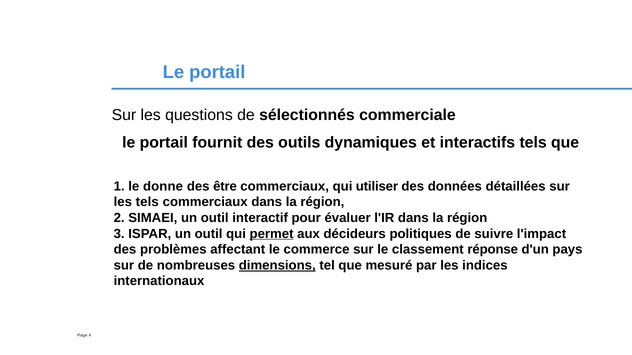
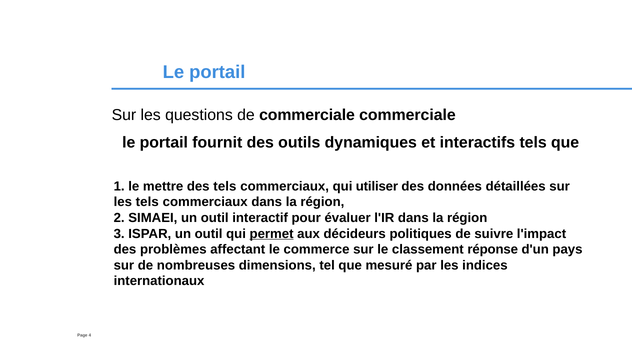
de sélectionnés: sélectionnés -> commerciale
donne: donne -> mettre
des être: être -> tels
dimensions underline: present -> none
